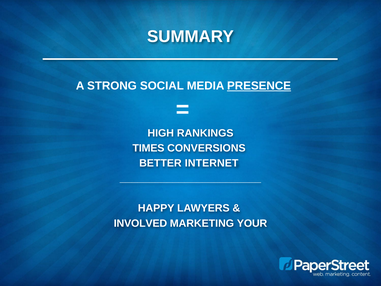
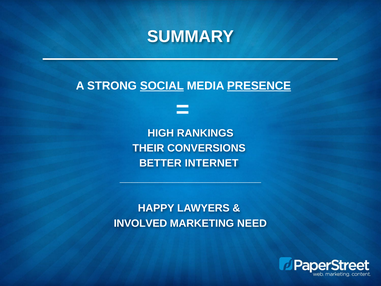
SOCIAL underline: none -> present
TIMES: TIMES -> THEIR
YOUR: YOUR -> NEED
